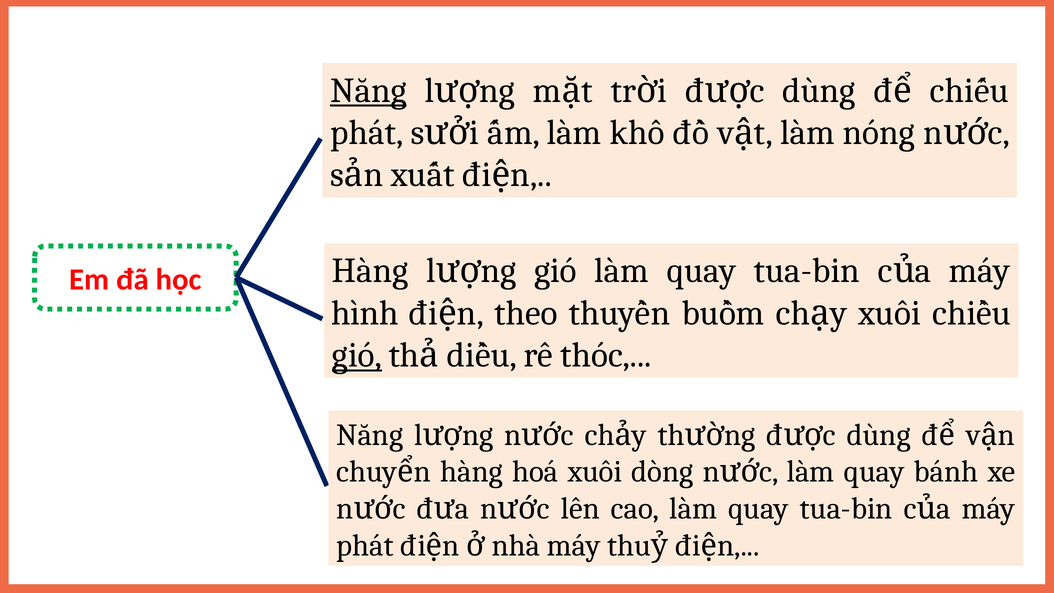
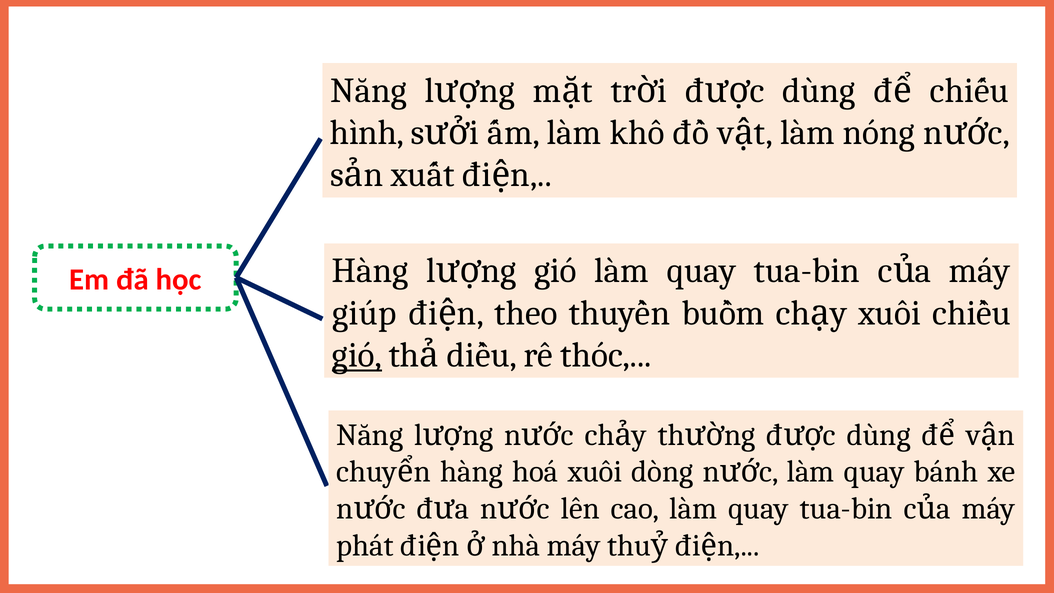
Năng at (368, 91) underline: present -> none
phát at (367, 133): phát -> hình
hình: hình -> giúp
